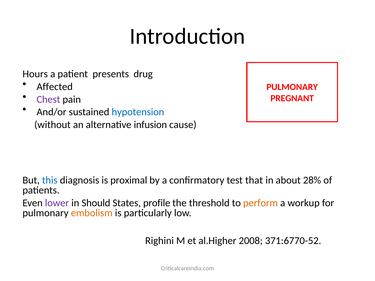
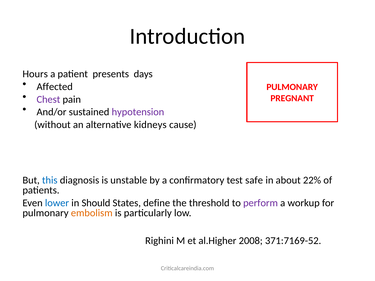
drug: drug -> days
hypotension colour: blue -> purple
infusion: infusion -> kidneys
proximal: proximal -> unstable
that: that -> safe
28%: 28% -> 22%
lower colour: purple -> blue
profile: profile -> define
perform colour: orange -> purple
371:6770-52: 371:6770-52 -> 371:7169-52
